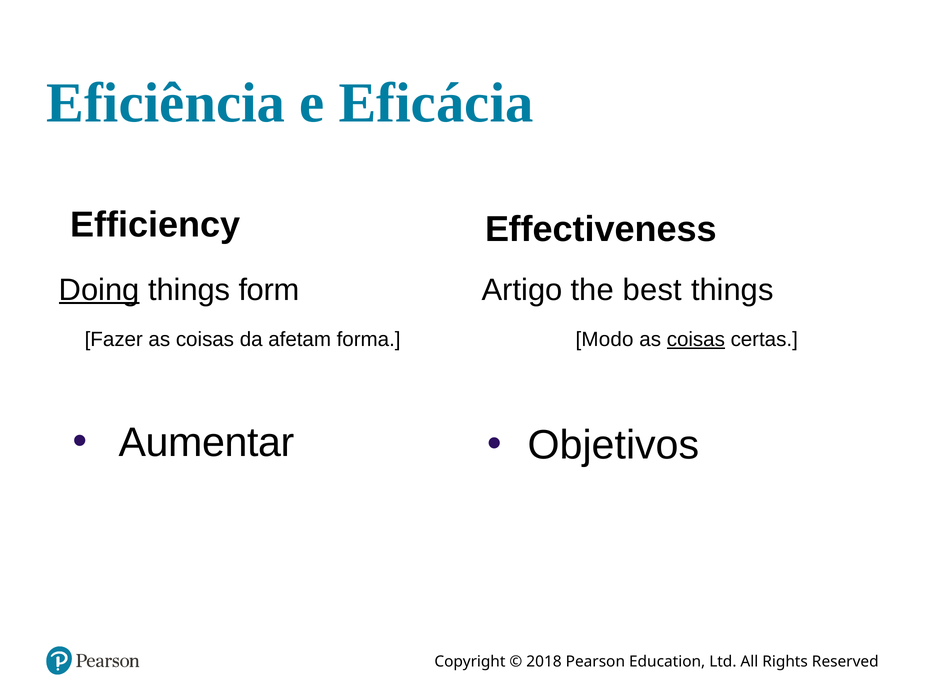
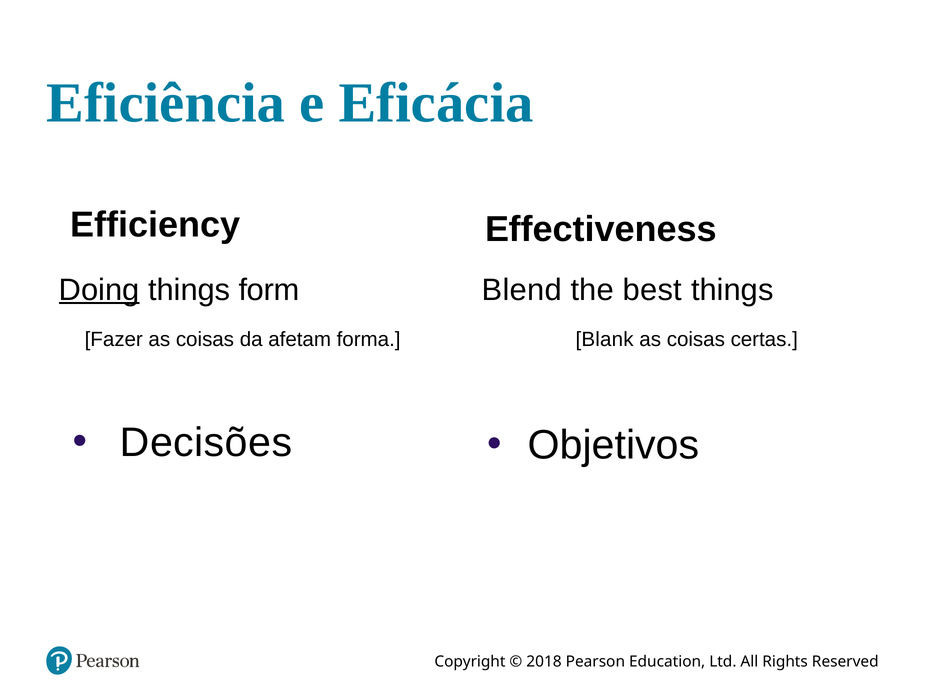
Artigo: Artigo -> Blend
Modo: Modo -> Blank
coisas at (696, 339) underline: present -> none
Aumentar: Aumentar -> Decisões
